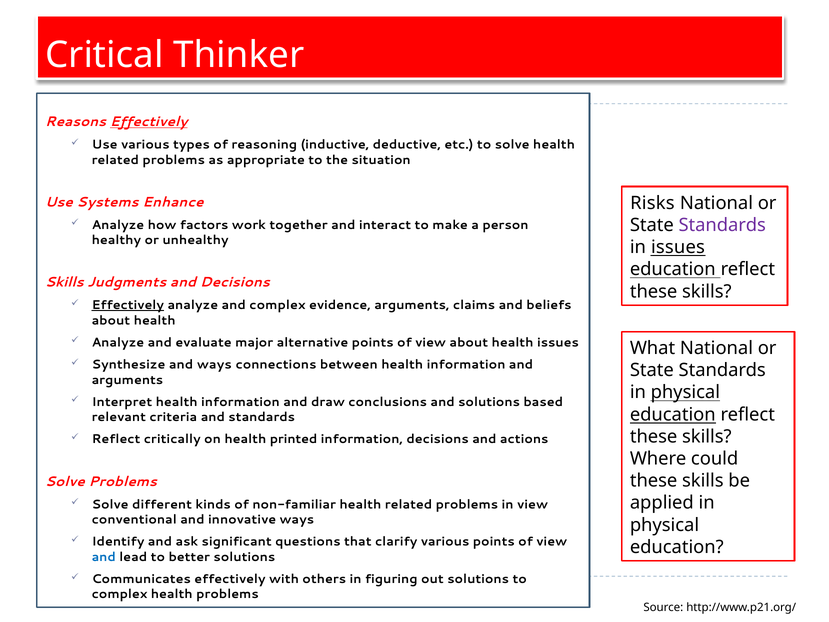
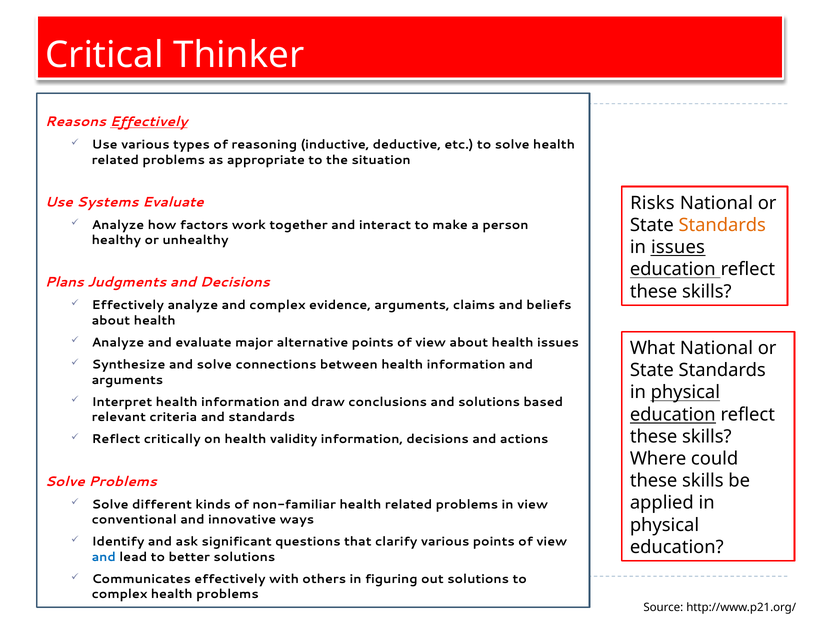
Systems Enhance: Enhance -> Evaluate
Standards at (722, 225) colour: purple -> orange
Skills at (64, 282): Skills -> Plans
Effectively at (128, 305) underline: present -> none
and ways: ways -> solve
printed: printed -> validity
